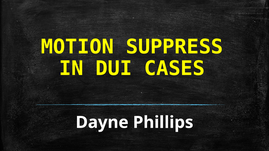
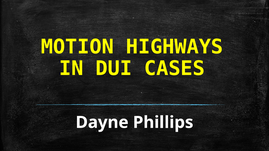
SUPPRESS: SUPPRESS -> HIGHWAYS
